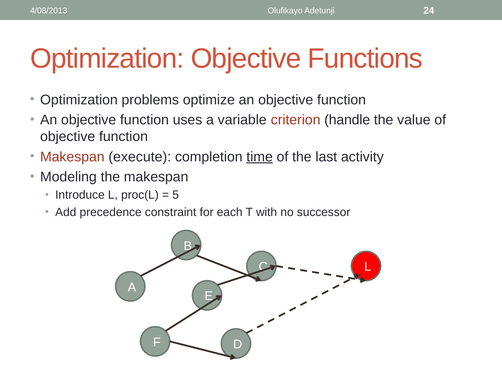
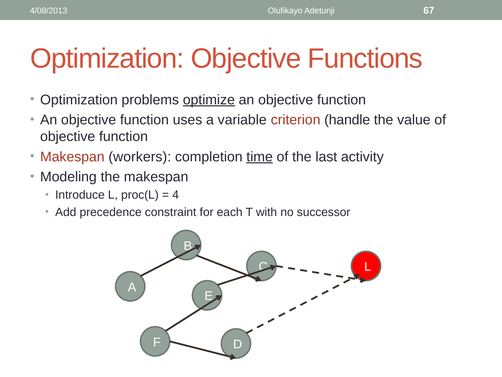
24: 24 -> 67
optimize underline: none -> present
execute: execute -> workers
5: 5 -> 4
